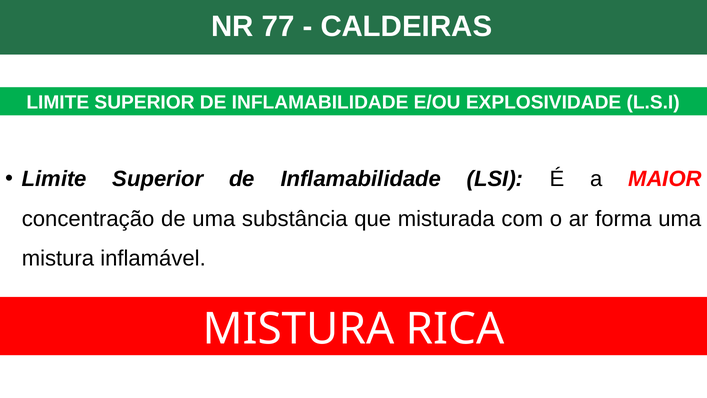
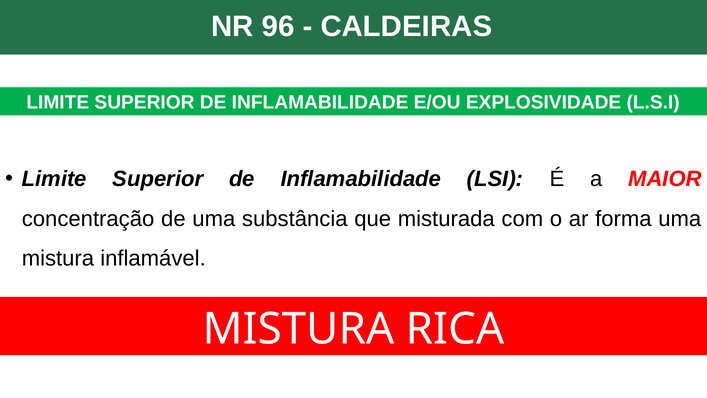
77: 77 -> 96
